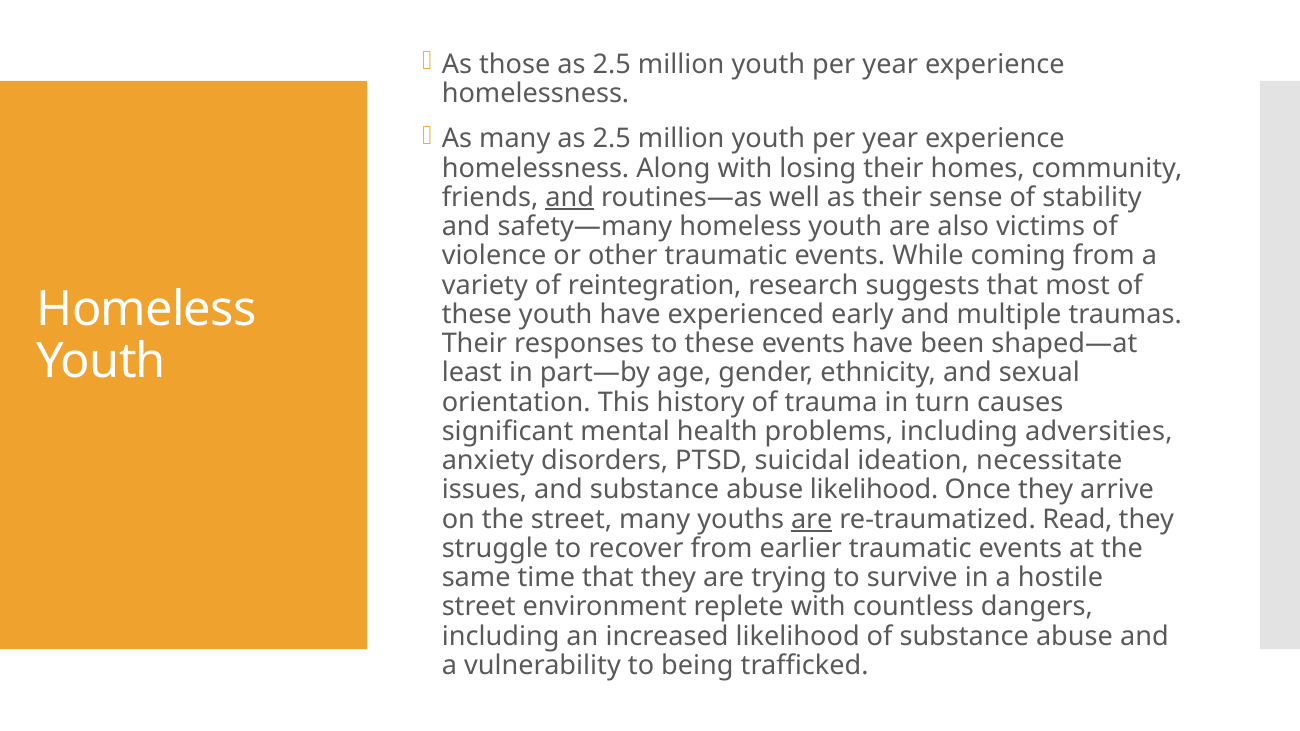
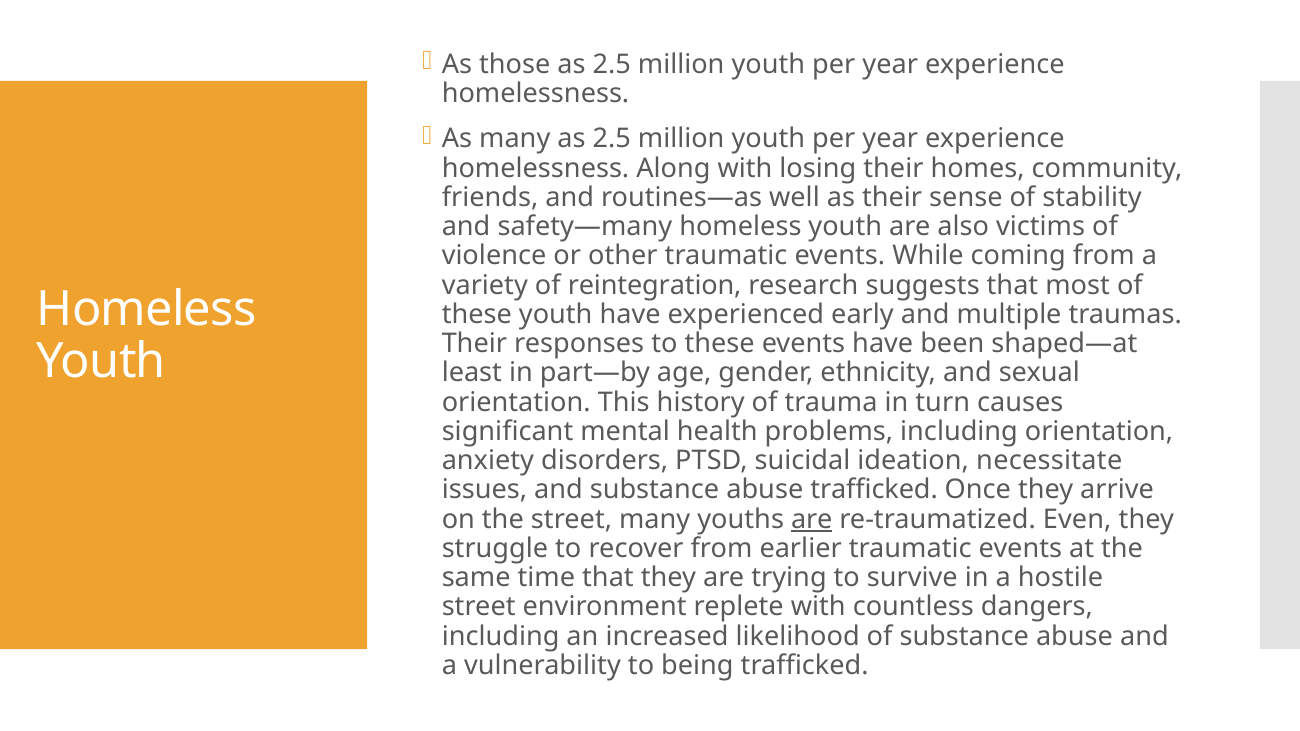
and at (570, 198) underline: present -> none
including adversities: adversities -> orientation
abuse likelihood: likelihood -> trafficked
Read: Read -> Even
